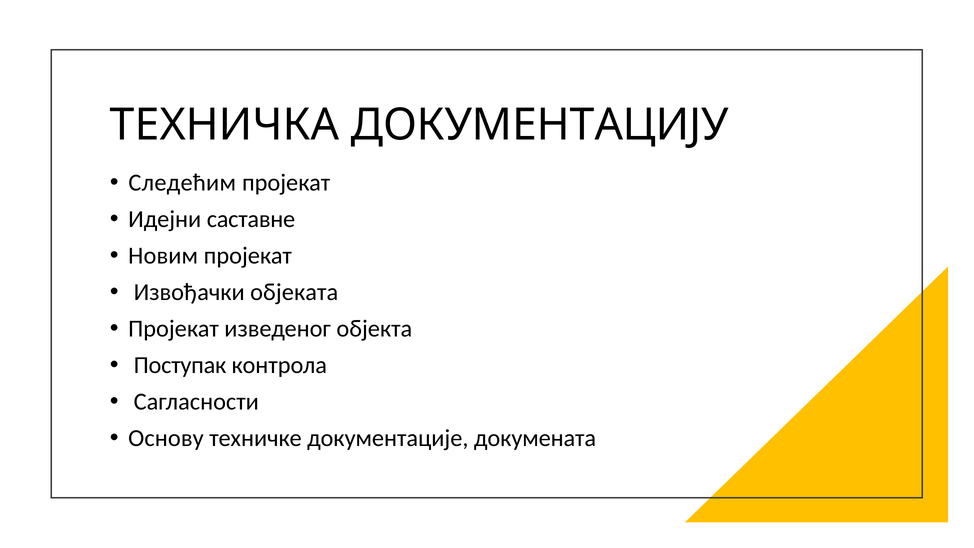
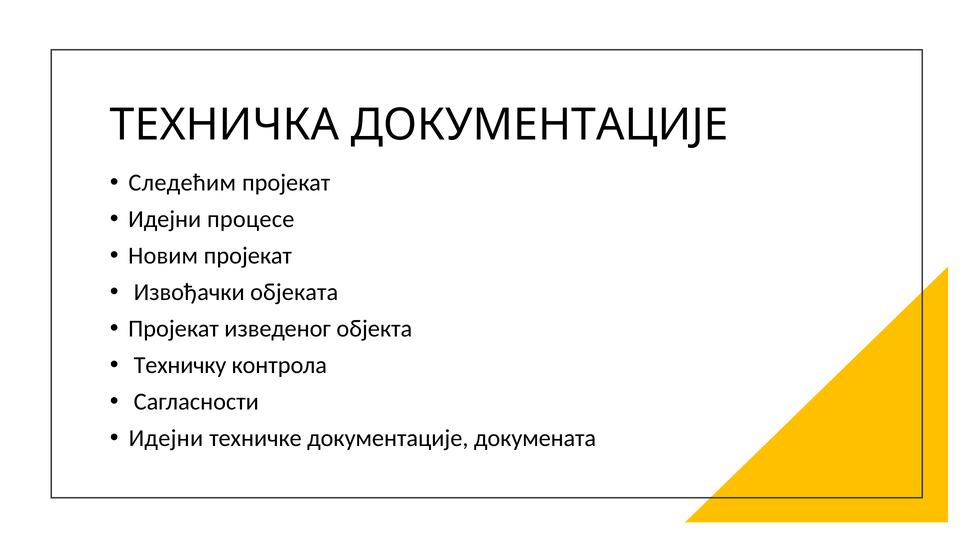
ТЕХНИЧКА ДОКУМЕНТАЦИЈУ: ДОКУМЕНТАЦИЈУ -> ДОКУМЕНТАЦИЈЕ
саставне: саставне -> процесе
Поступак: Поступак -> Техничку
Основу at (166, 438): Основу -> Идејни
